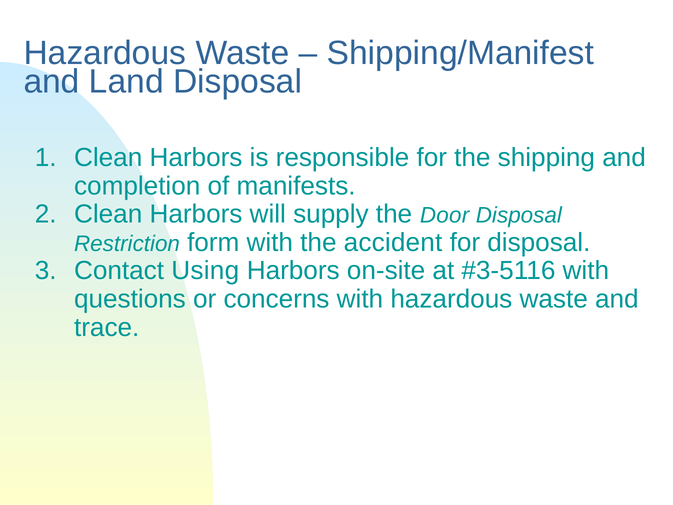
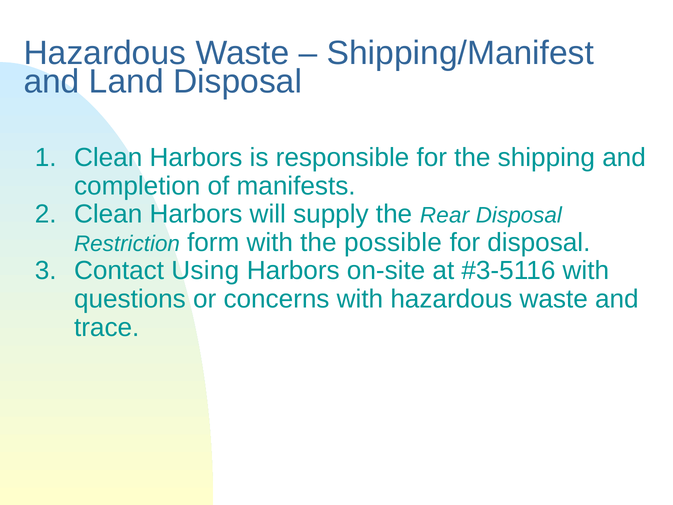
Door: Door -> Rear
accident: accident -> possible
